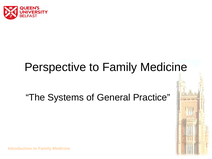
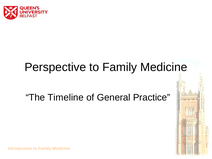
Systems: Systems -> Timeline
